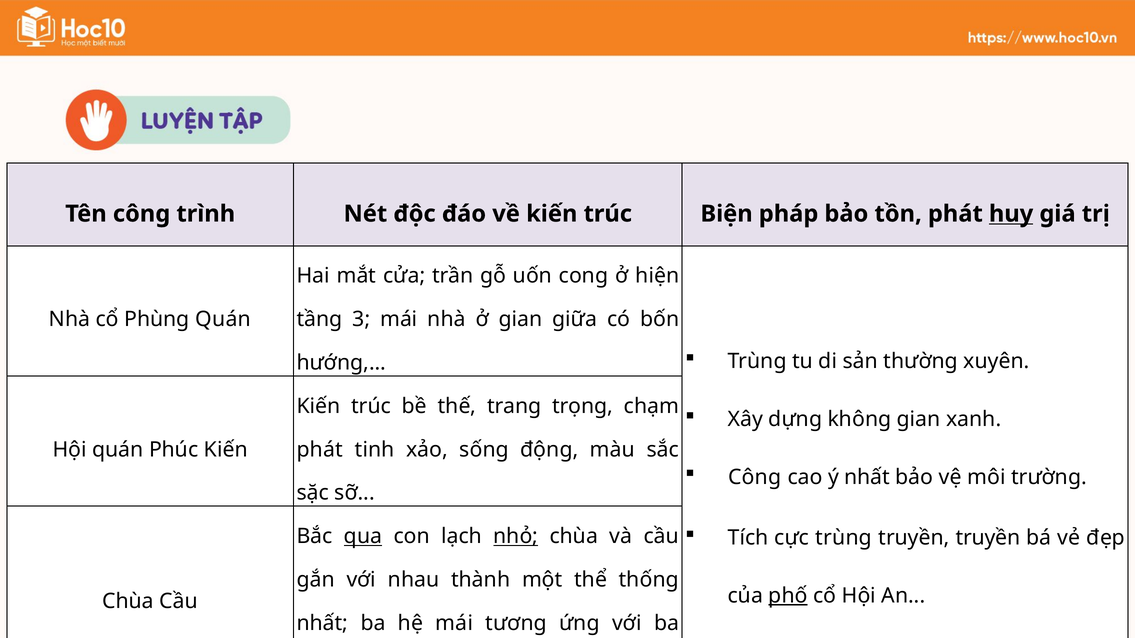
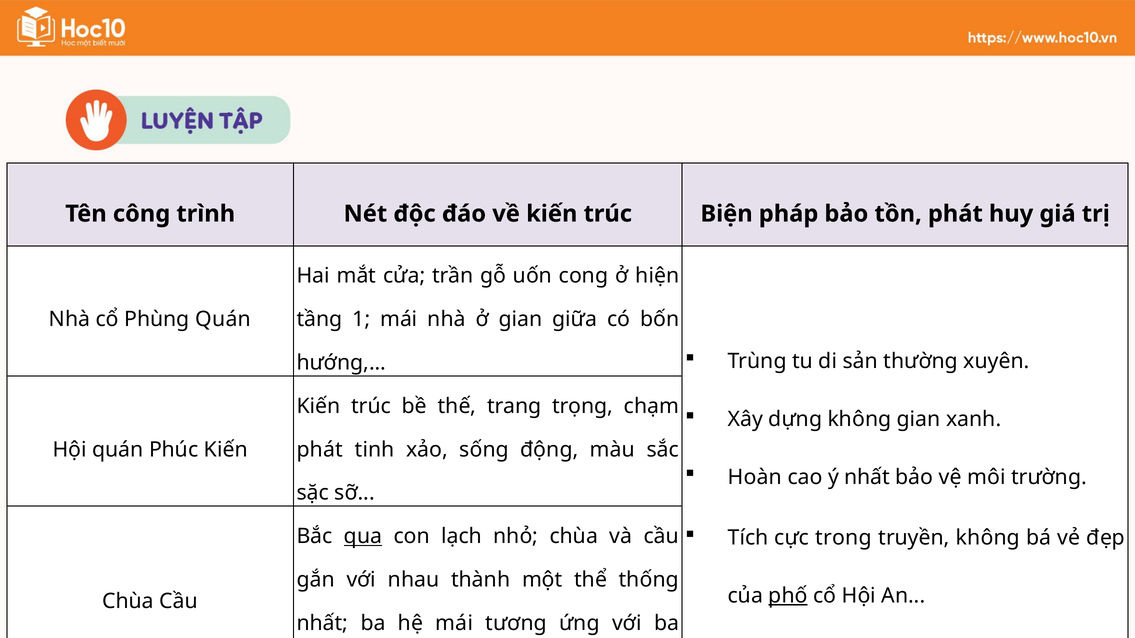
huy underline: present -> none
3: 3 -> 1
Công at (755, 477): Công -> Hoàn
cực trùng: trùng -> trong
truyền truyền: truyền -> không
nhỏ underline: present -> none
